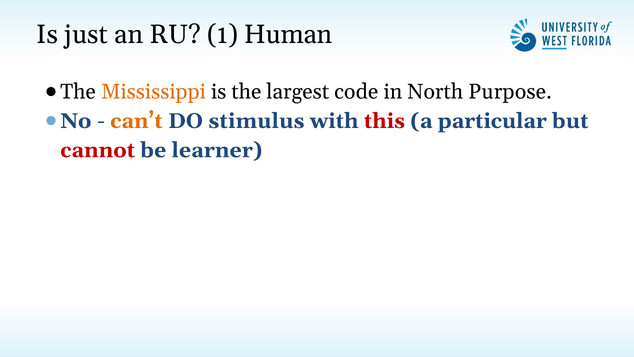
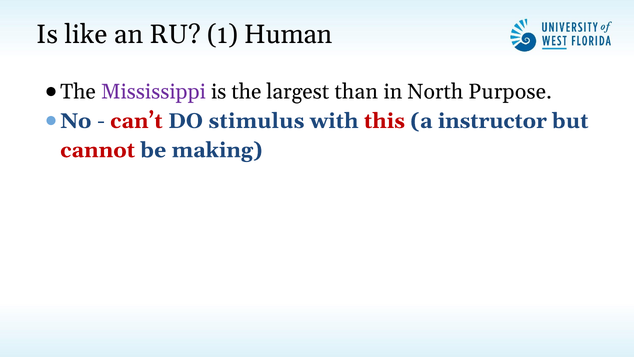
just: just -> like
Mississippi colour: orange -> purple
code: code -> than
can’t colour: orange -> red
particular: particular -> instructor
learner: learner -> making
